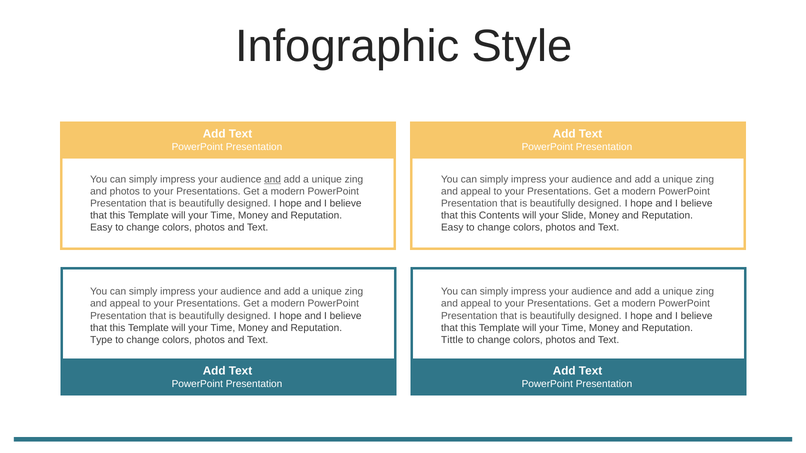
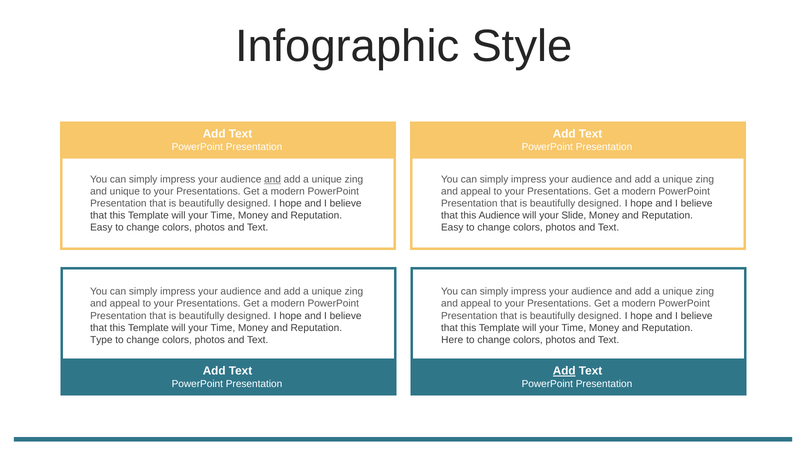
and photos: photos -> unique
this Contents: Contents -> Audience
Tittle: Tittle -> Here
Add at (564, 371) underline: none -> present
